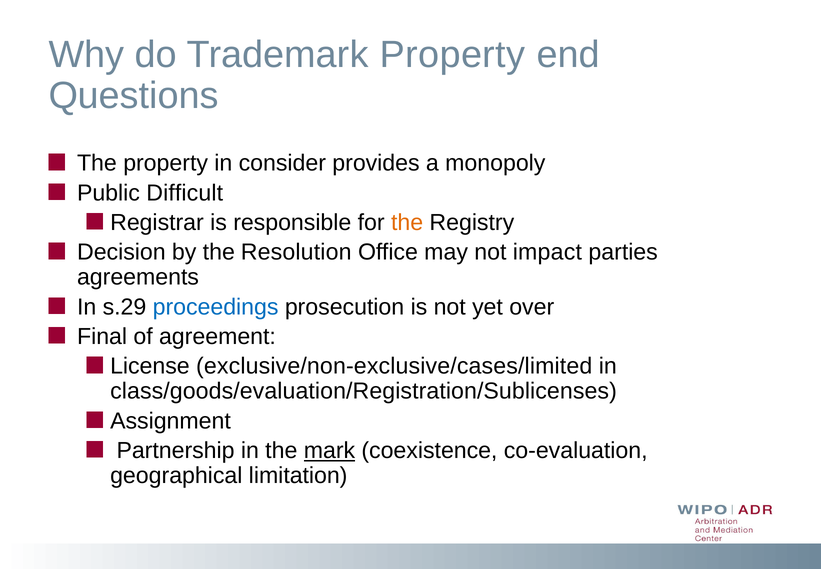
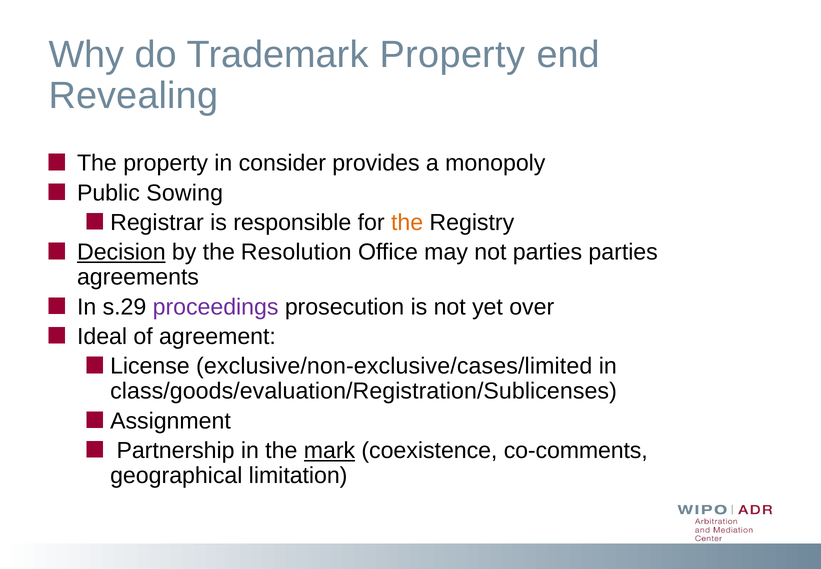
Questions: Questions -> Revealing
Difficult: Difficult -> Sowing
Decision underline: none -> present
not impact: impact -> parties
proceedings colour: blue -> purple
Final: Final -> Ideal
co-evaluation: co-evaluation -> co-comments
